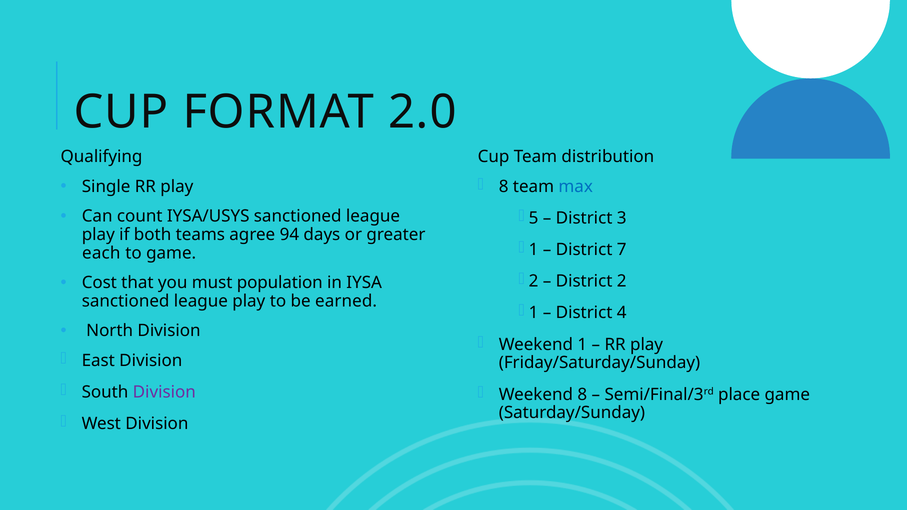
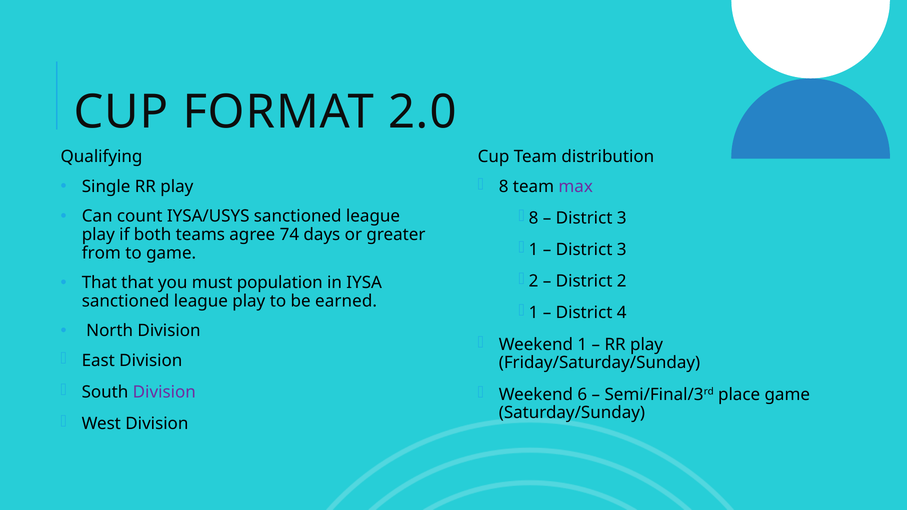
max colour: blue -> purple
5 at (534, 218): 5 -> 8
94: 94 -> 74
7 at (622, 250): 7 -> 3
each: each -> from
Cost at (99, 283): Cost -> That
Weekend 8: 8 -> 6
